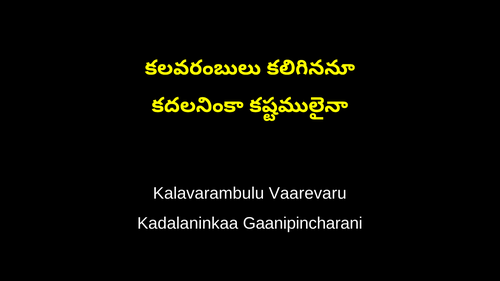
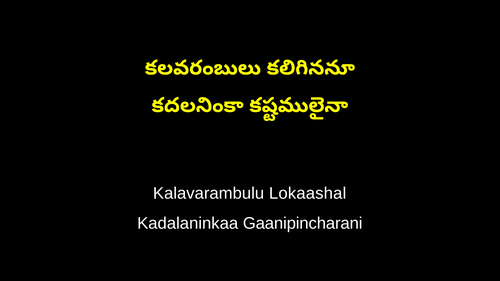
Vaarevaru: Vaarevaru -> Lokaashal
